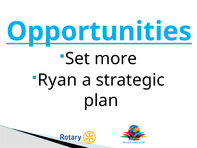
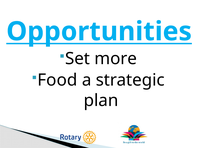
Ryan: Ryan -> Food
